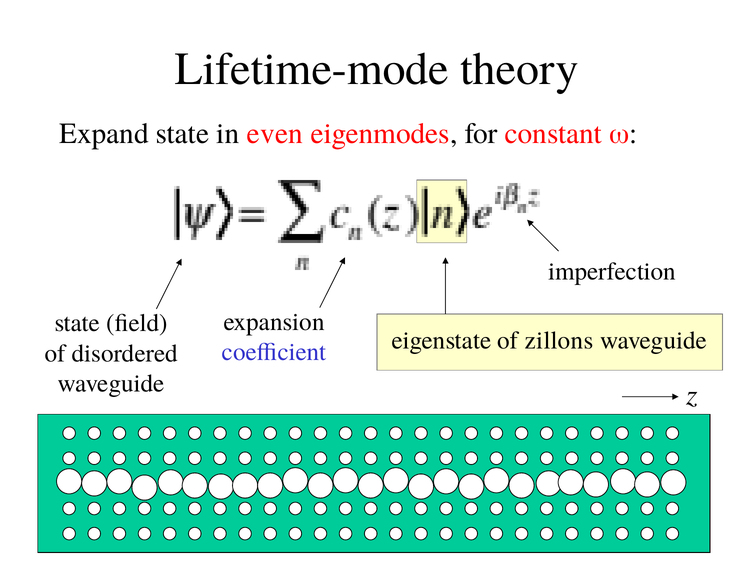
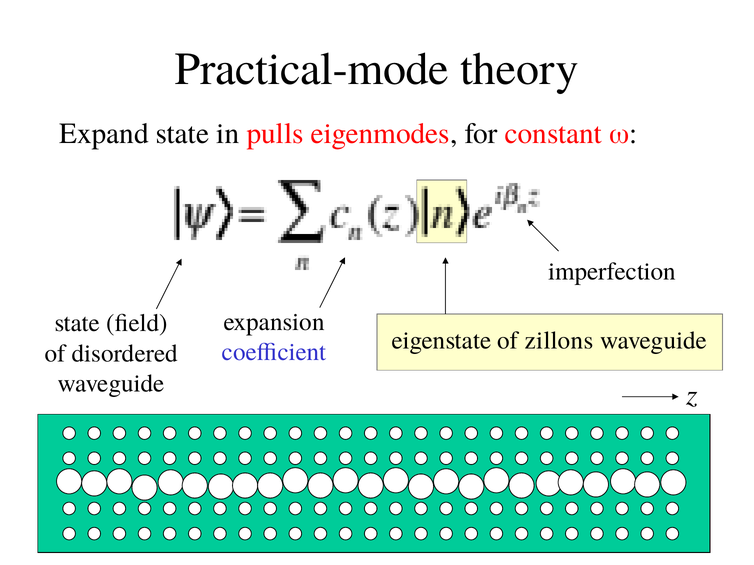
Lifetime-mode: Lifetime-mode -> Practical-mode
even: even -> pulls
